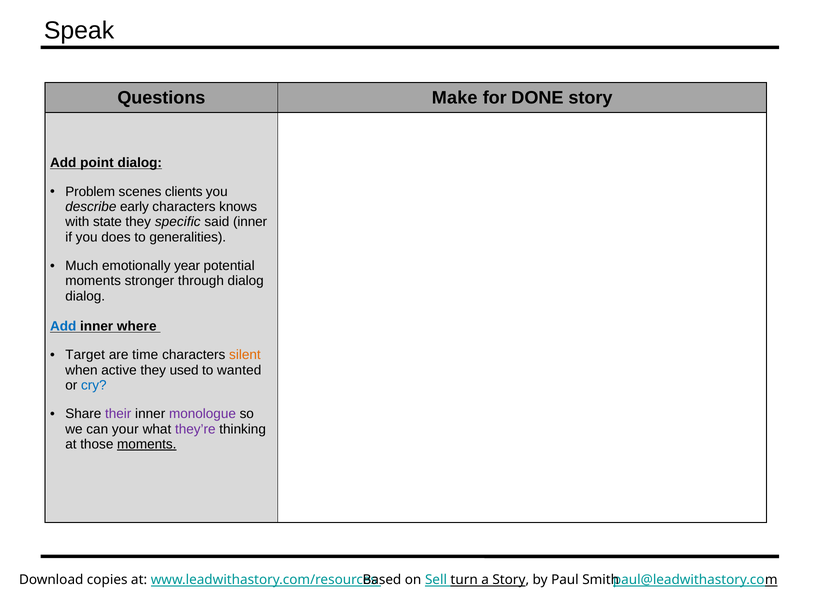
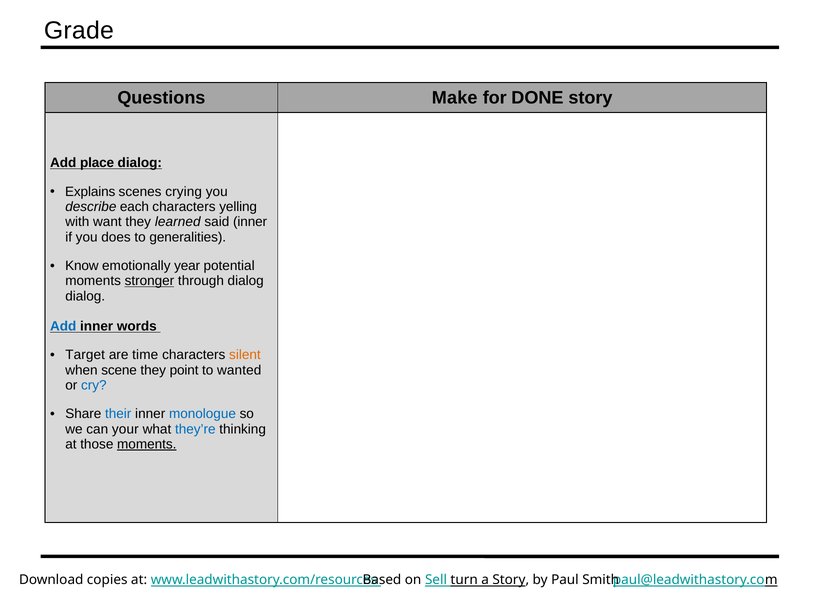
Speak: Speak -> Grade
point: point -> place
Problem: Problem -> Explains
clients: clients -> crying
early: early -> each
knows: knows -> yelling
state: state -> want
specific: specific -> learned
Much: Much -> Know
stronger underline: none -> present
where: where -> words
active: active -> scene
used: used -> point
their colour: purple -> blue
monologue colour: purple -> blue
they’re colour: purple -> blue
